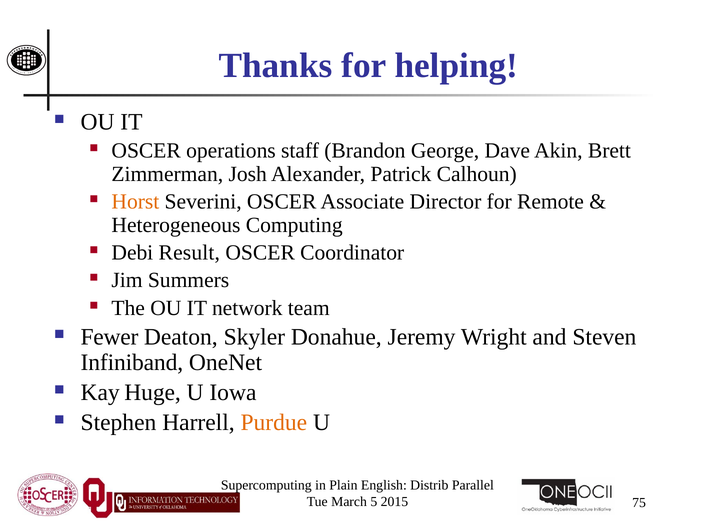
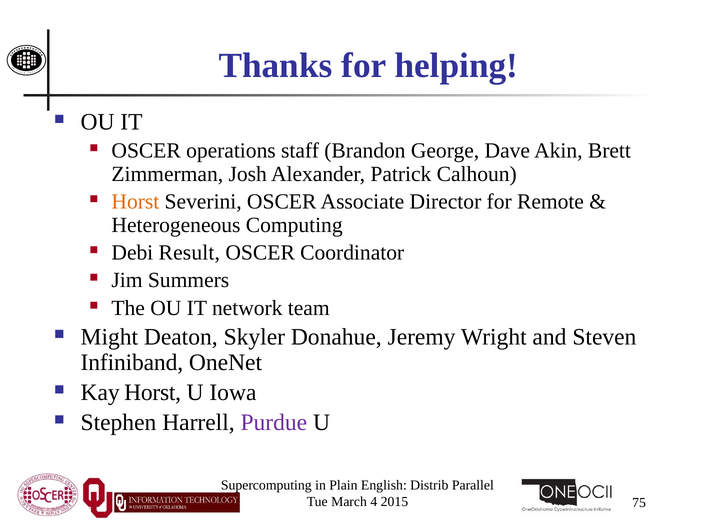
Fewer: Fewer -> Might
Kay Huge: Huge -> Horst
Purdue colour: orange -> purple
5: 5 -> 4
